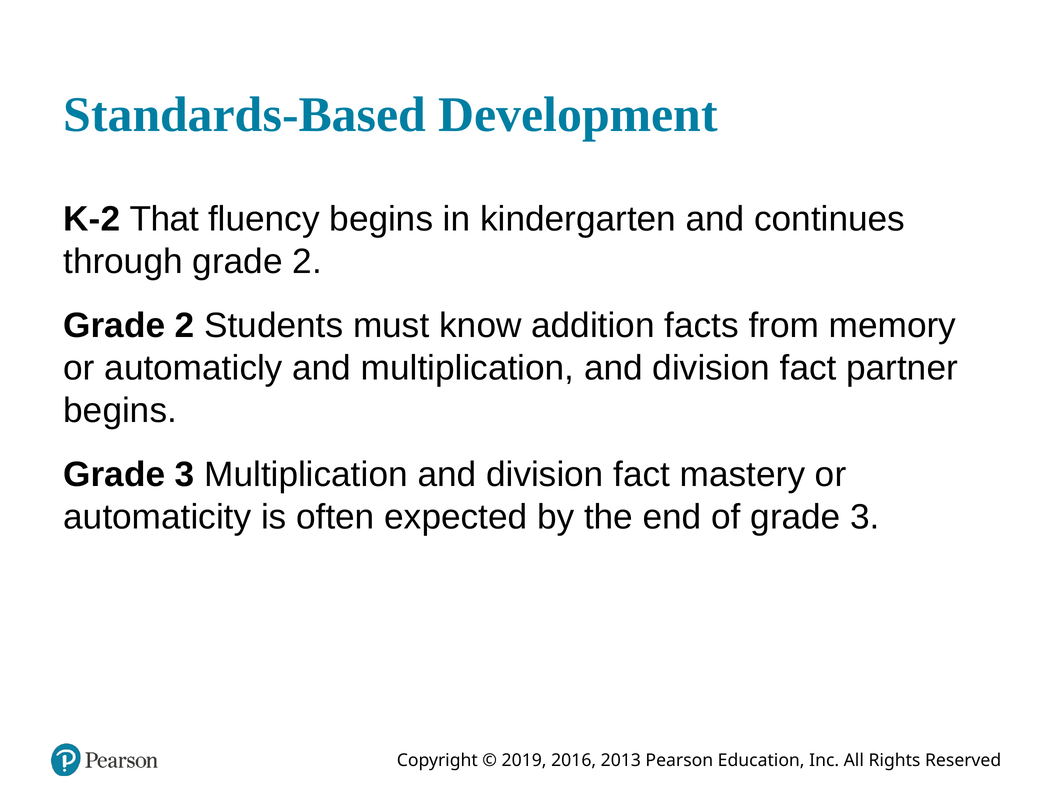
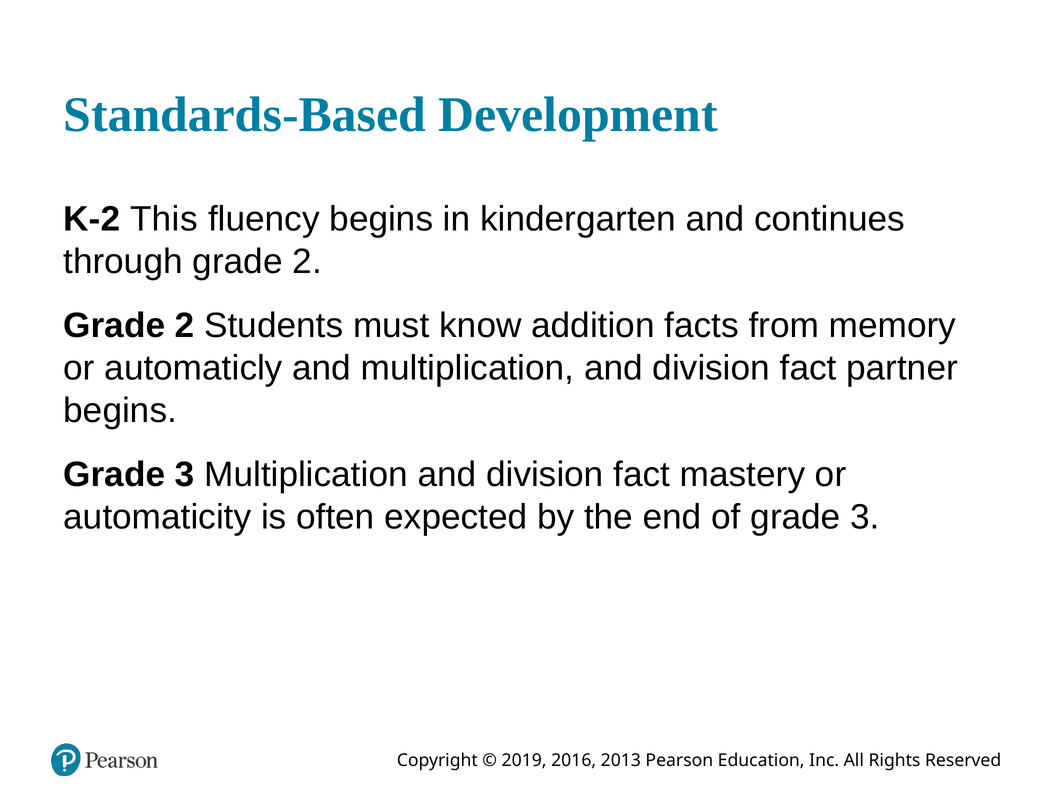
That: That -> This
